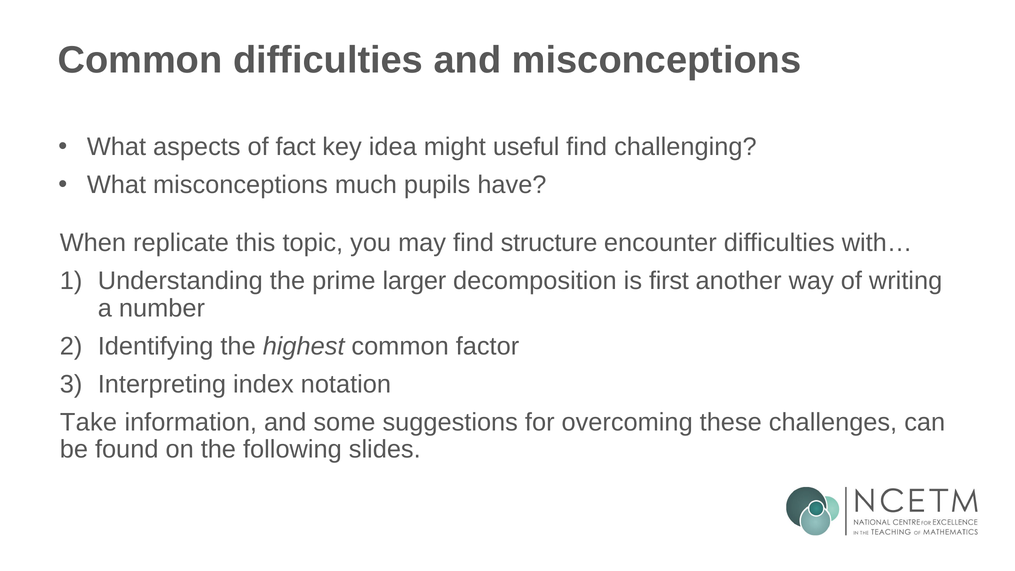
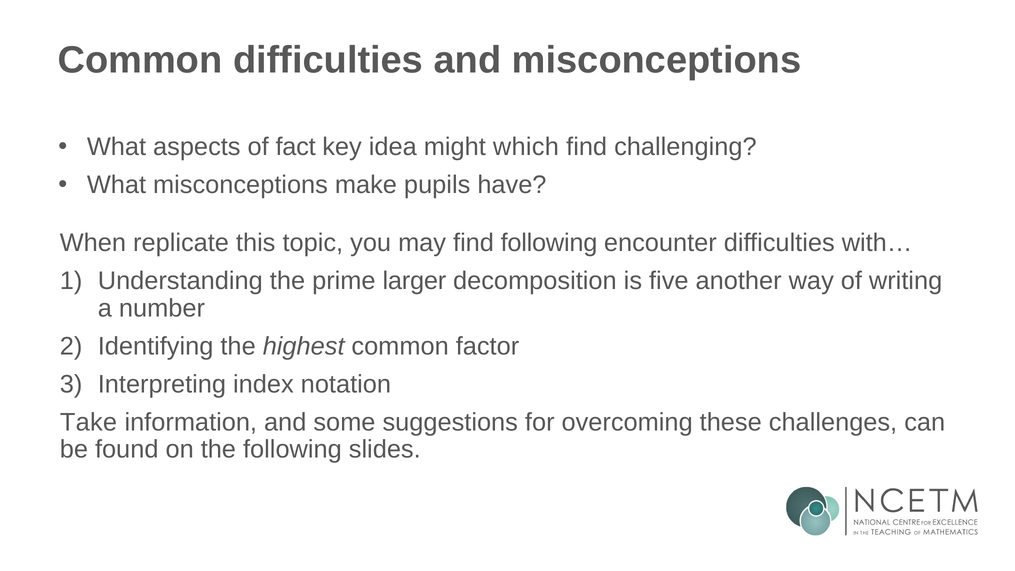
useful: useful -> which
much: much -> make
find structure: structure -> following
first: first -> five
